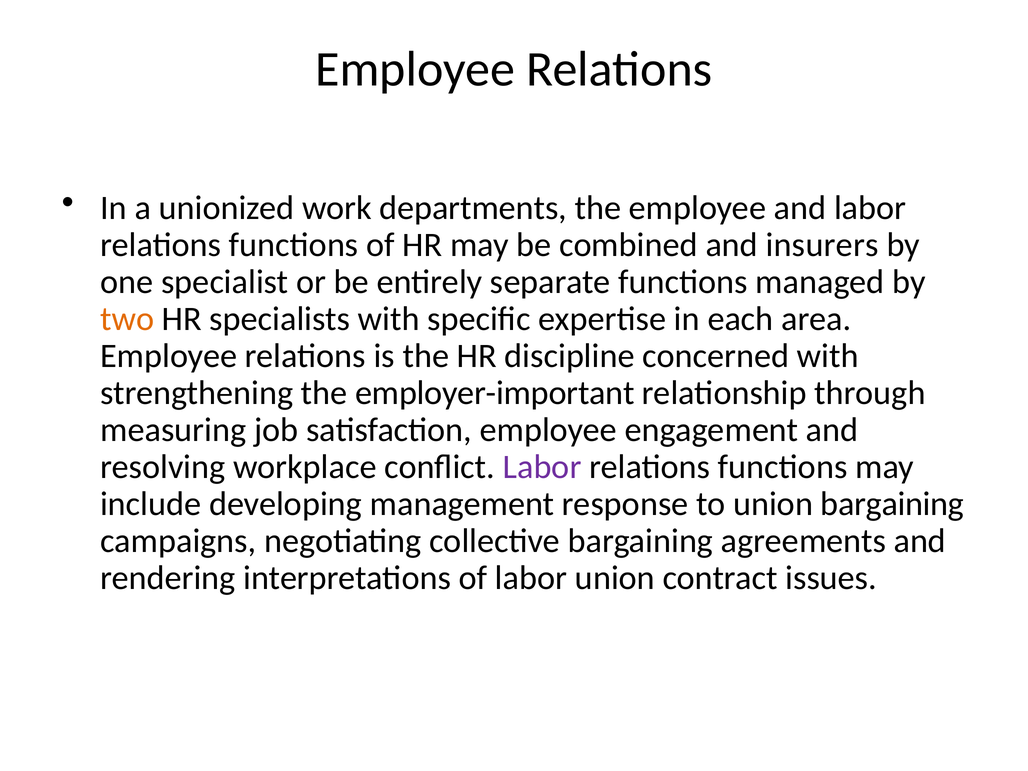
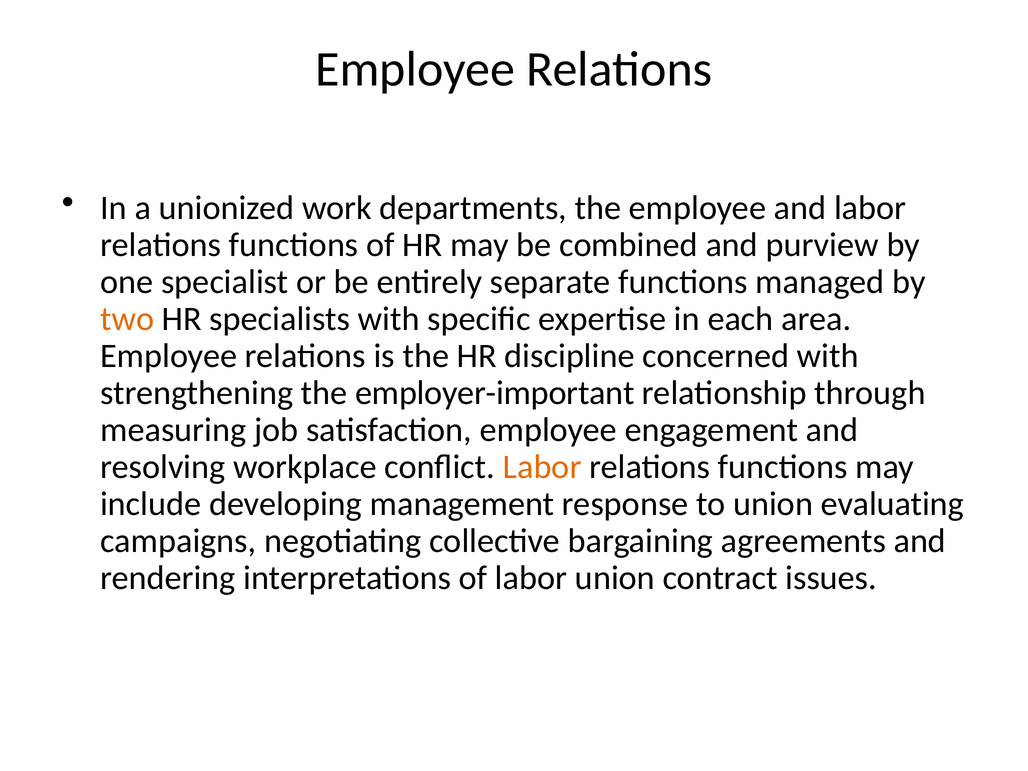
insurers: insurers -> purview
Labor at (542, 467) colour: purple -> orange
union bargaining: bargaining -> evaluating
